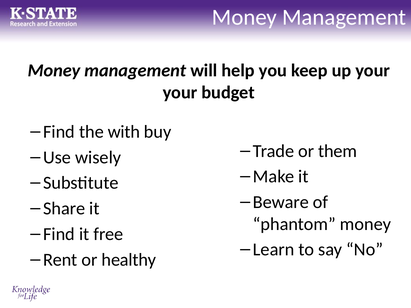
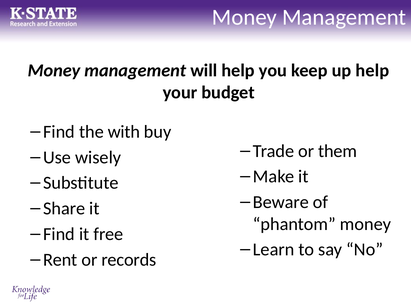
up your: your -> help
healthy: healthy -> records
